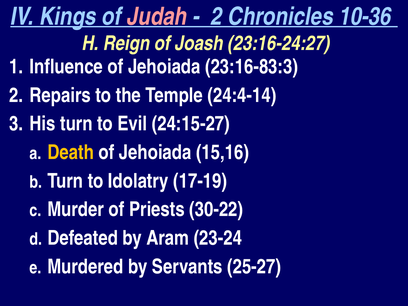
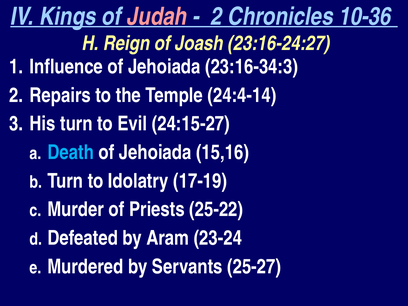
23:16-83:3: 23:16-83:3 -> 23:16-34:3
Death colour: yellow -> light blue
30-22: 30-22 -> 25-22
